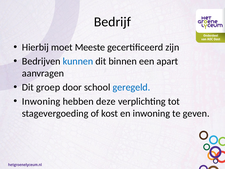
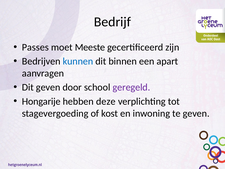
Hierbij: Hierbij -> Passes
Dit groep: groep -> geven
geregeld colour: blue -> purple
Inwoning at (41, 101): Inwoning -> Hongarije
